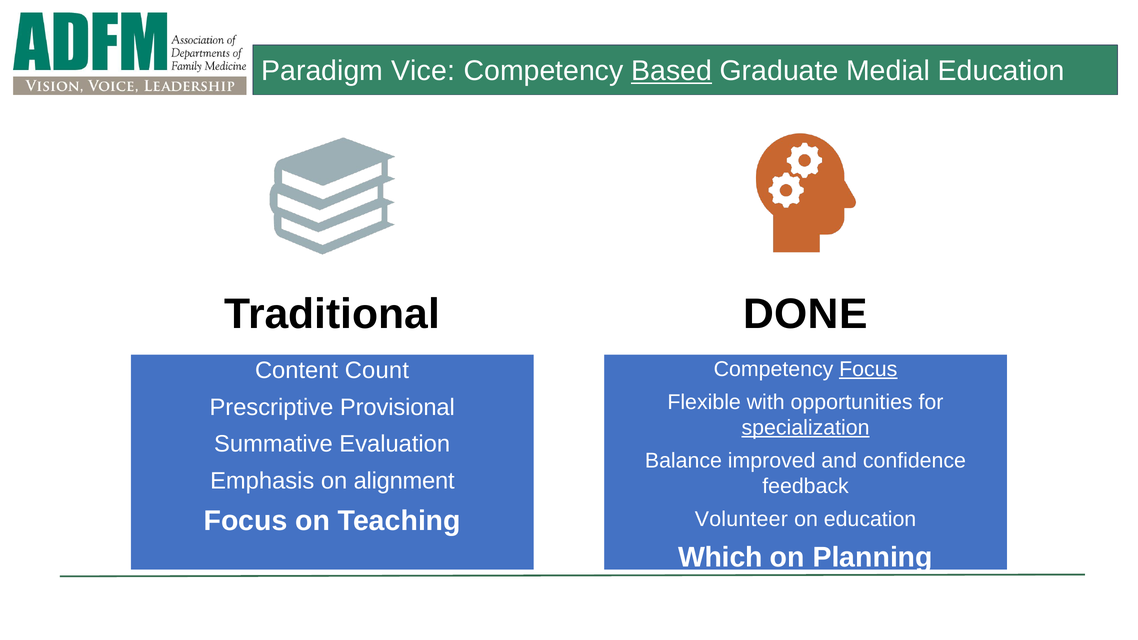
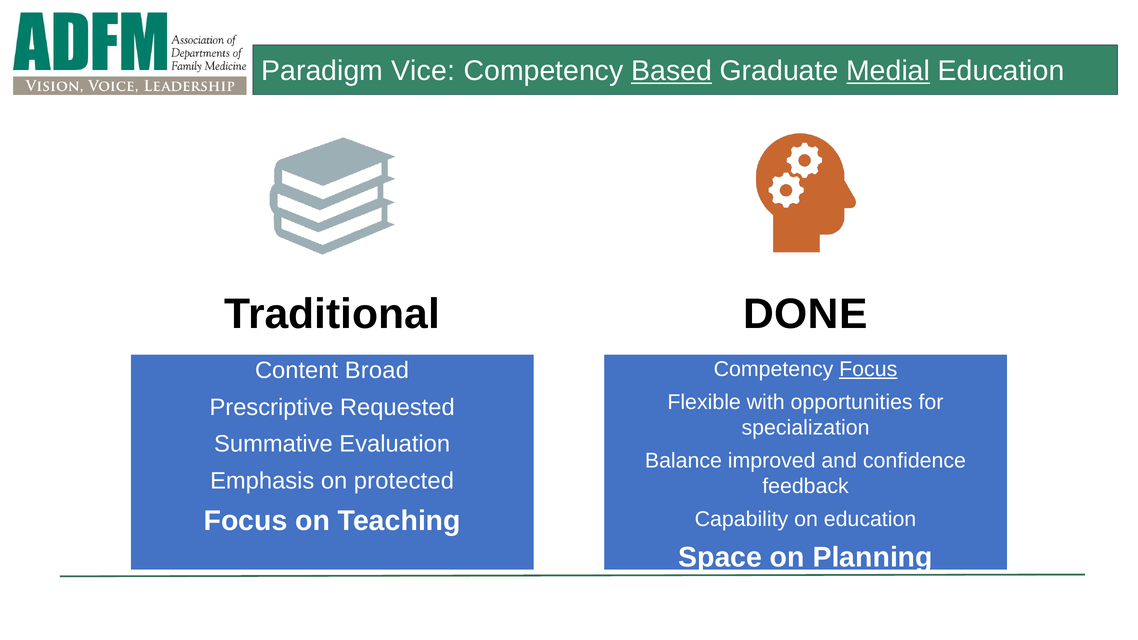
Medial underline: none -> present
Count: Count -> Broad
Provisional: Provisional -> Requested
specialization underline: present -> none
alignment: alignment -> protected
Volunteer: Volunteer -> Capability
Which: Which -> Space
